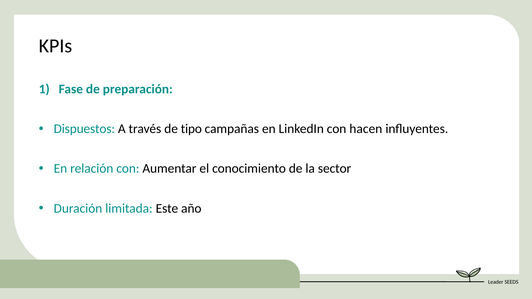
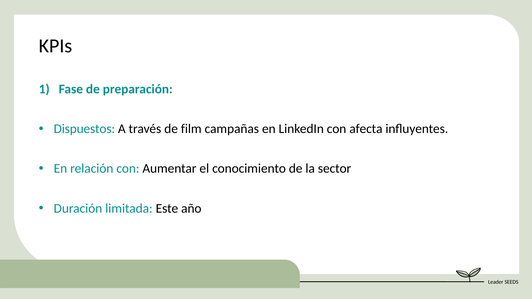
tipo: tipo -> film
hacen: hacen -> afecta
